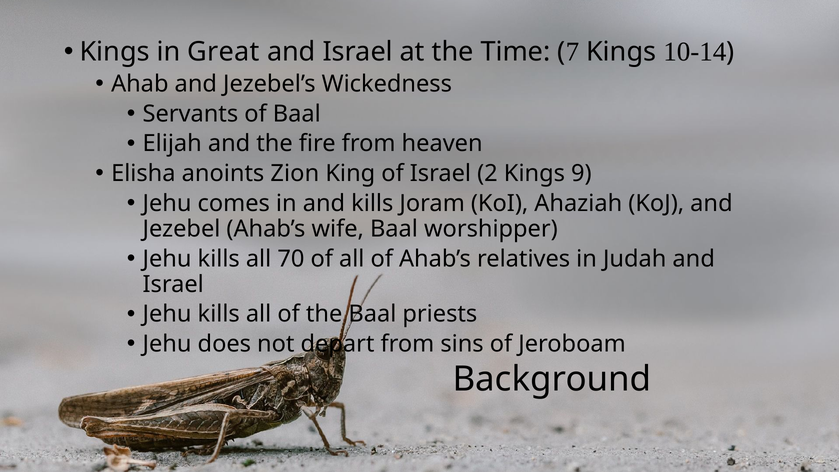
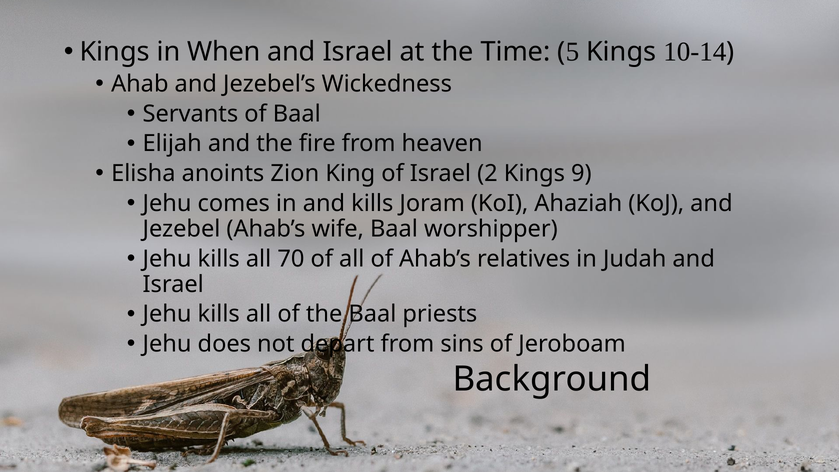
Great: Great -> When
7: 7 -> 5
